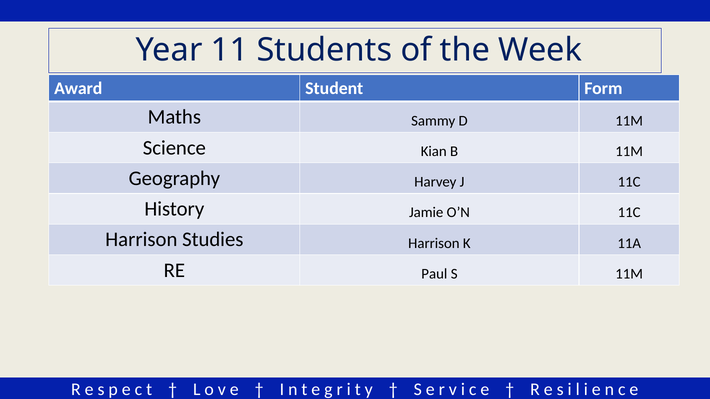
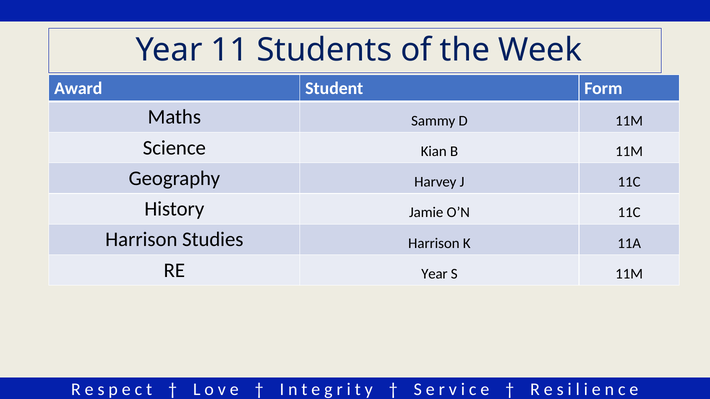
RE Paul: Paul -> Year
